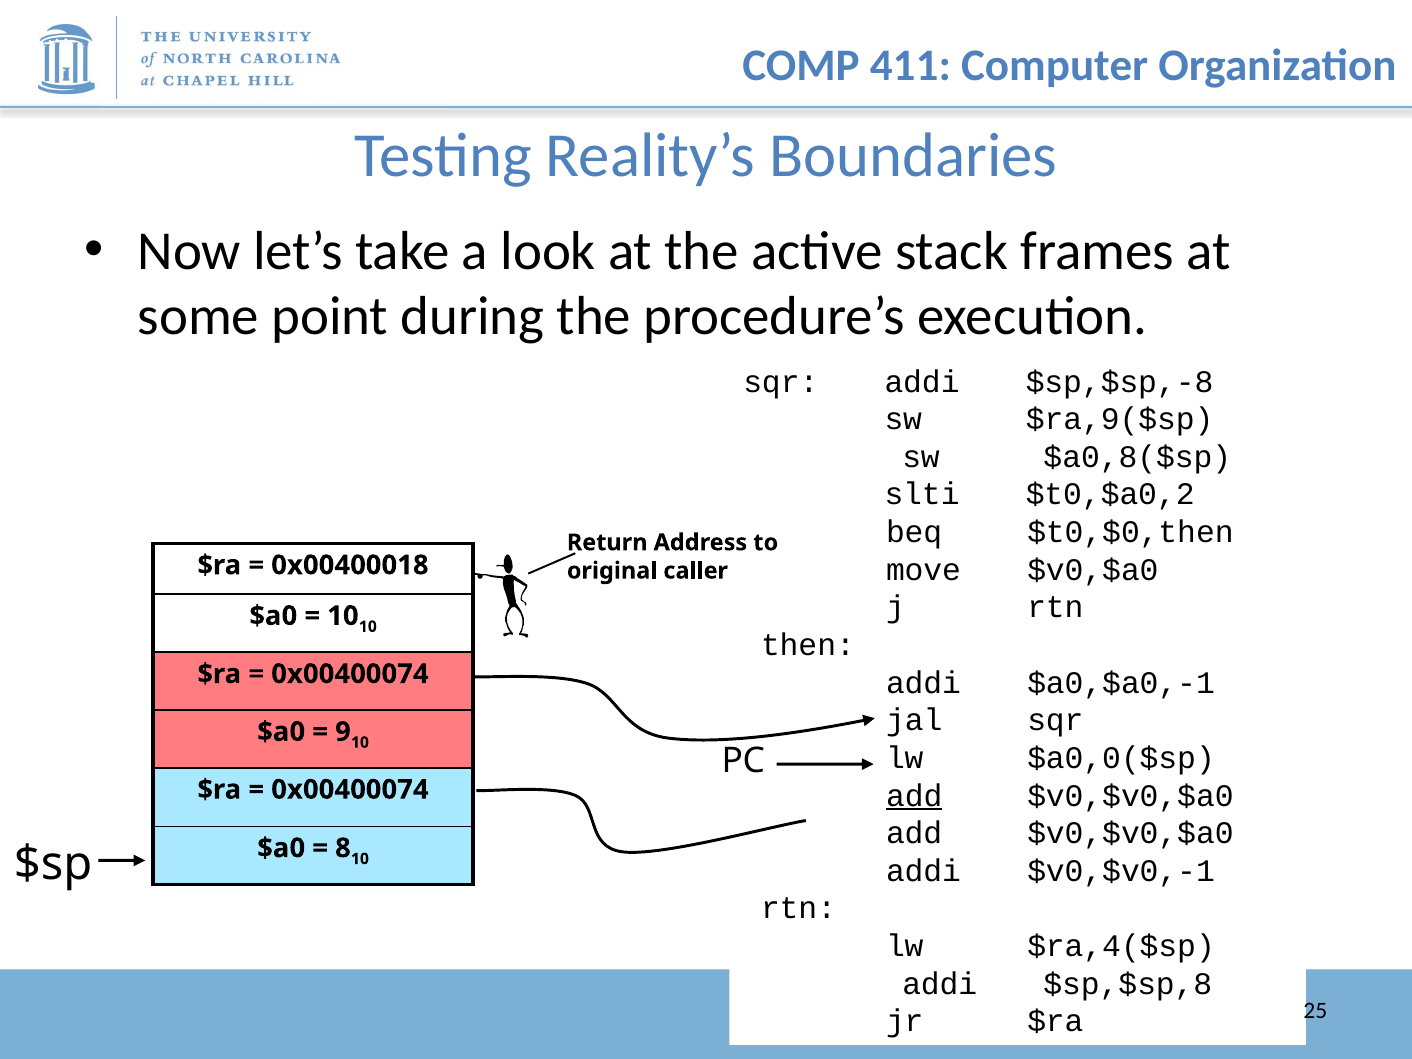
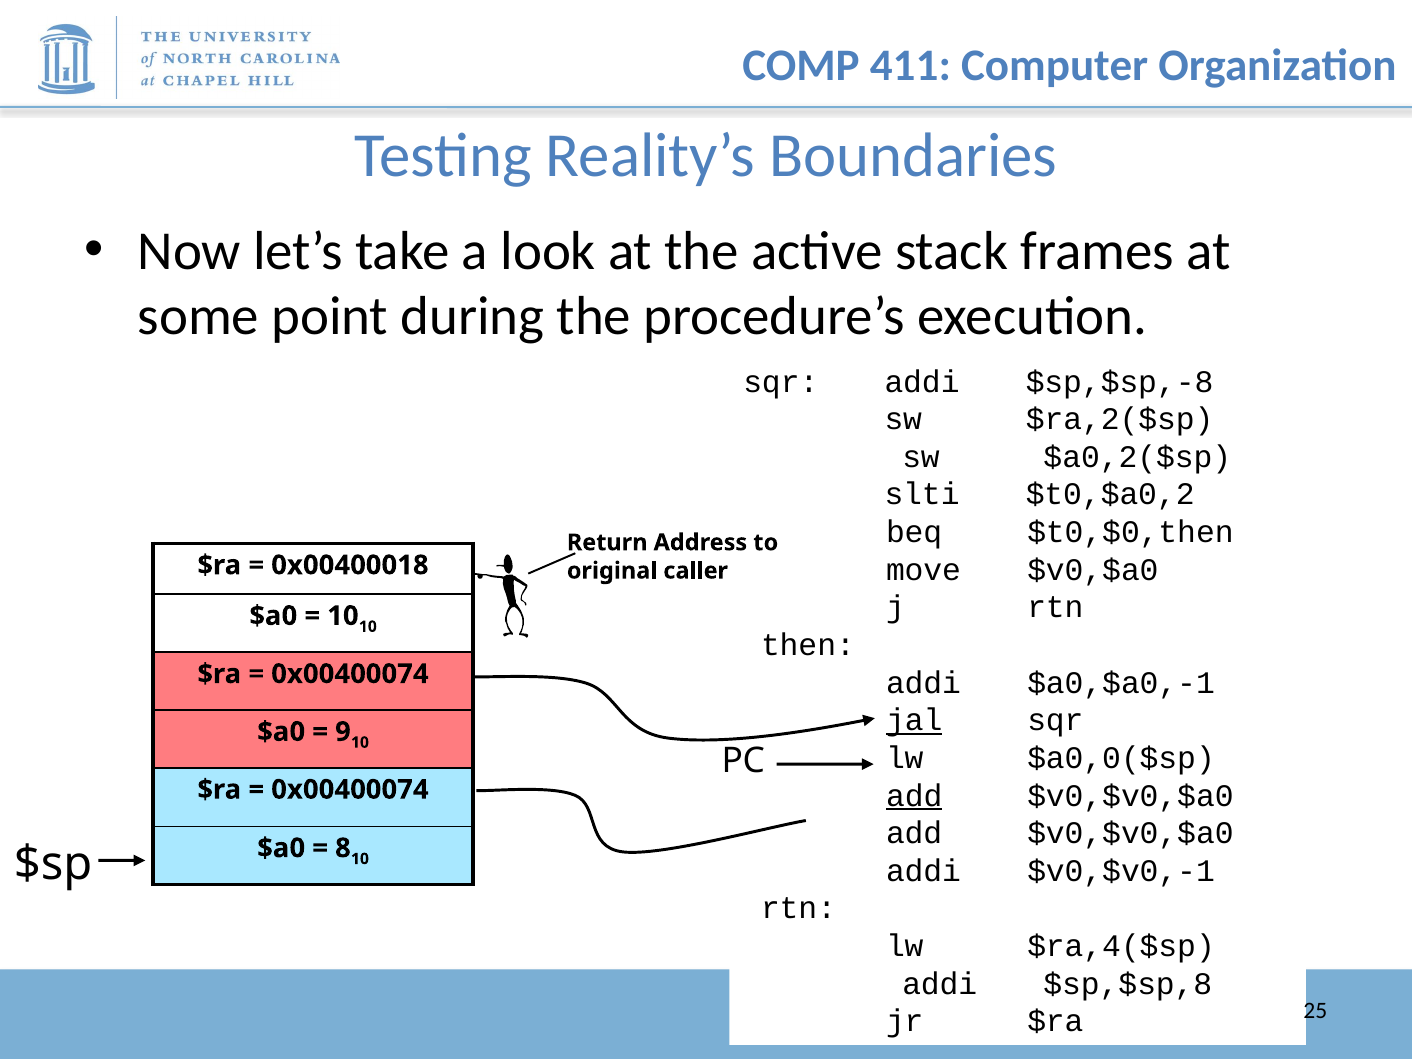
$ra,9($sp: $ra,9($sp -> $ra,2($sp
$a0,8($sp: $a0,8($sp -> $a0,2($sp
jal underline: none -> present
